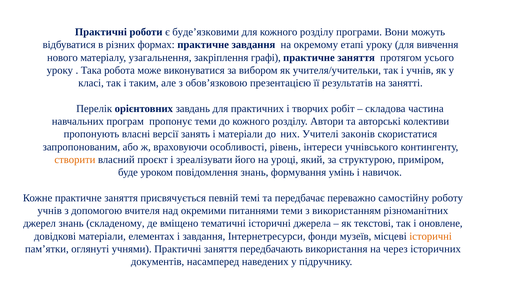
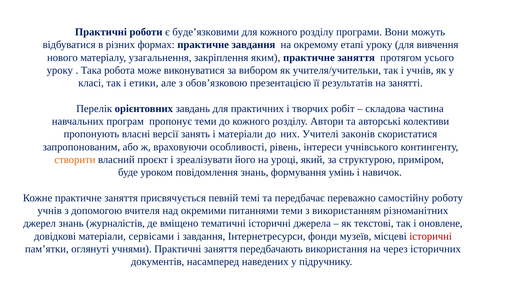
графі: графі -> яким
таким: таким -> етики
складеному: складеному -> журналістів
елементах: елементах -> сервісами
історичні at (431, 236) colour: orange -> red
